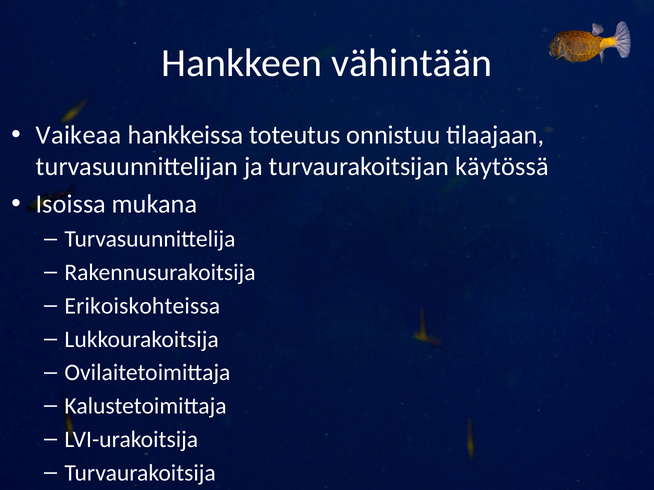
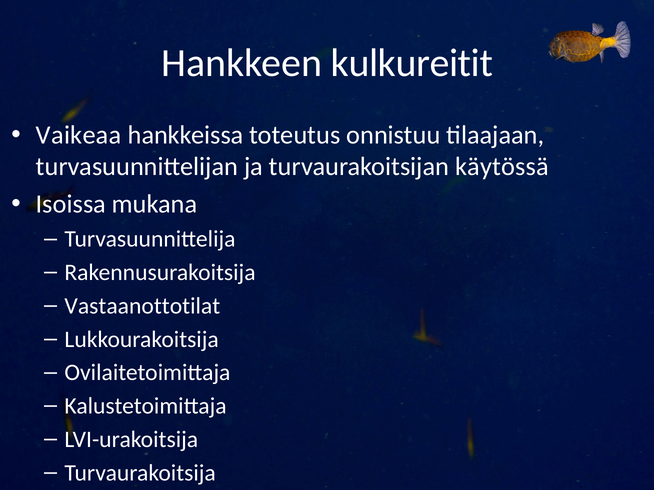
vähintään: vähintään -> kulkureitit
Erikoiskohteissa: Erikoiskohteissa -> Vastaanottotilat
